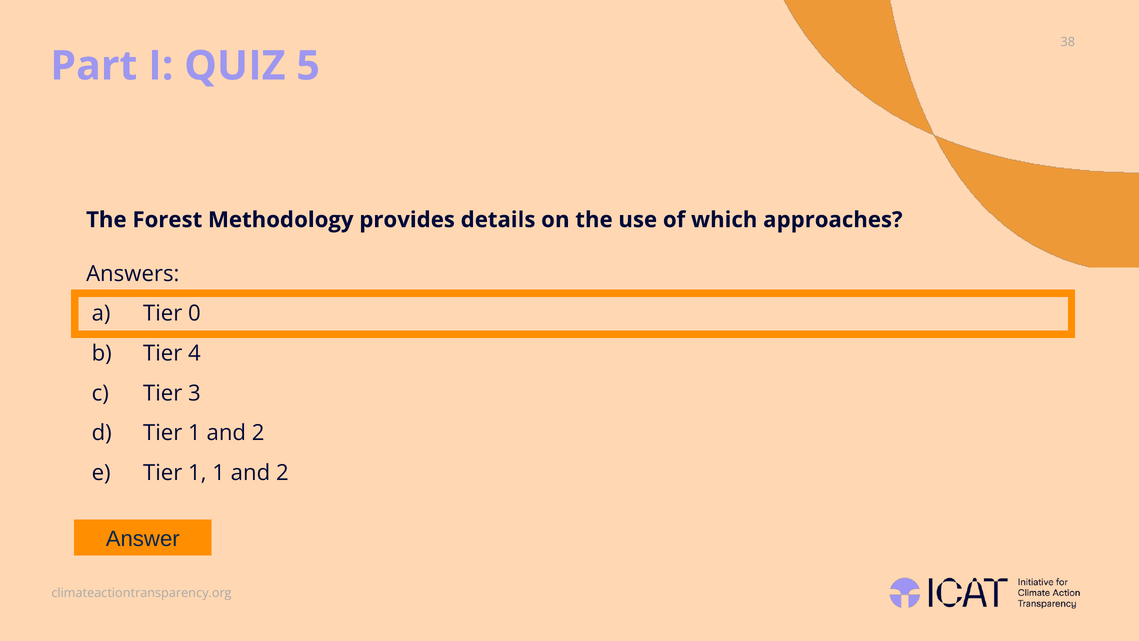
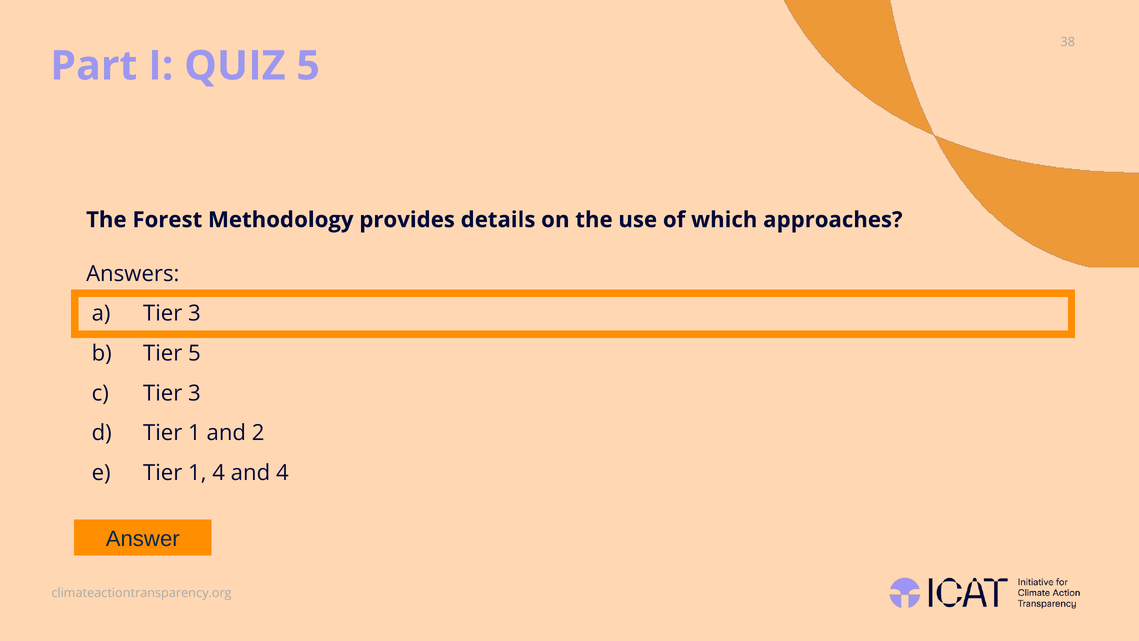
0 at (194, 313): 0 -> 3
Tier 4: 4 -> 5
1 1: 1 -> 4
2 at (282, 473): 2 -> 4
